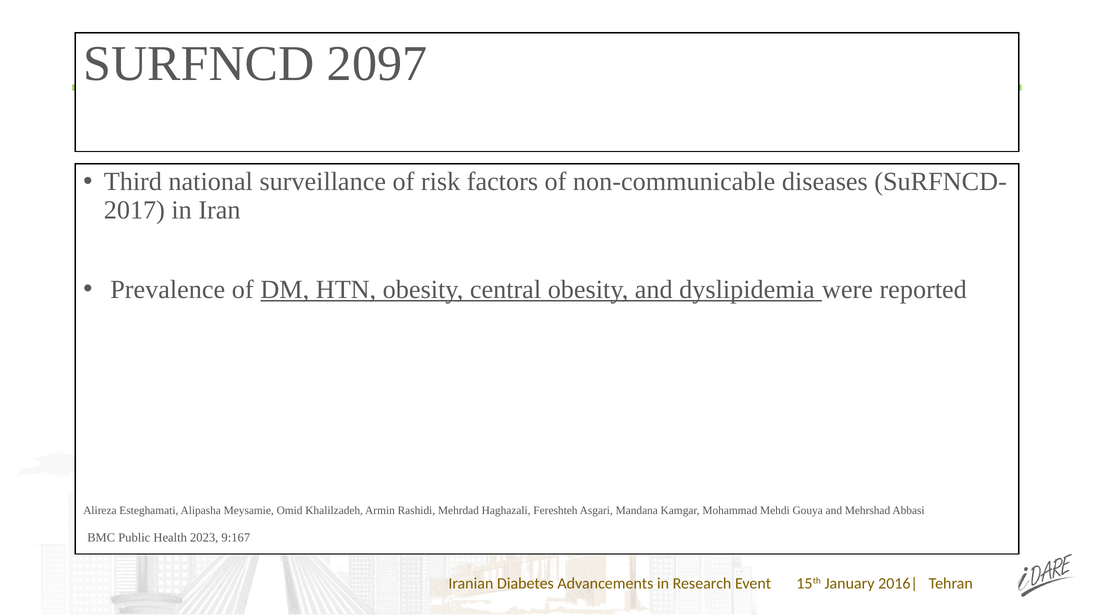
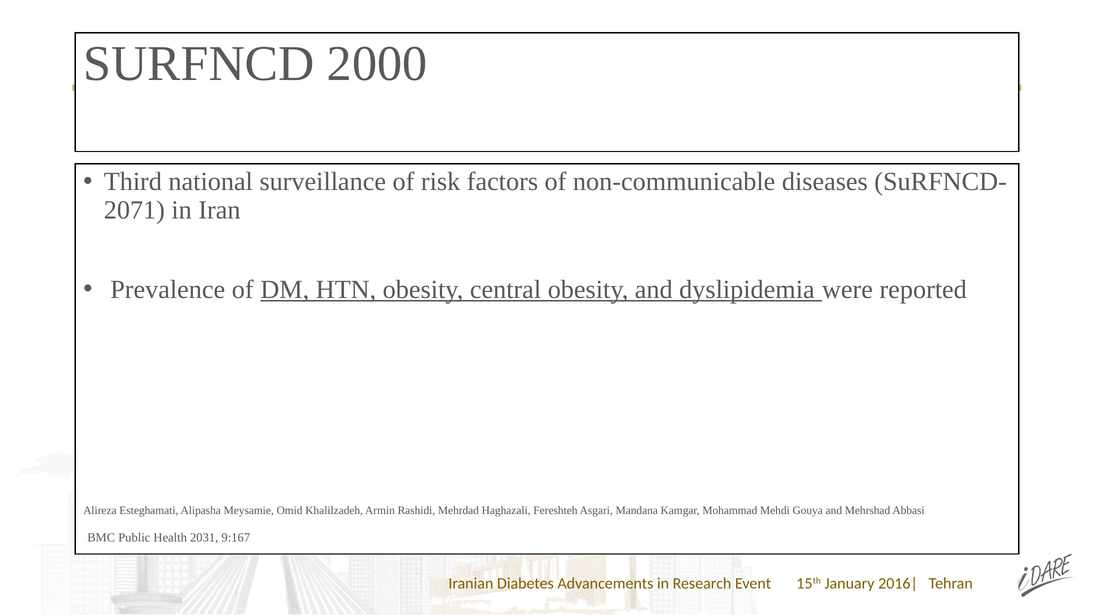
2097: 2097 -> 2000
2017: 2017 -> 2071
2023: 2023 -> 2031
